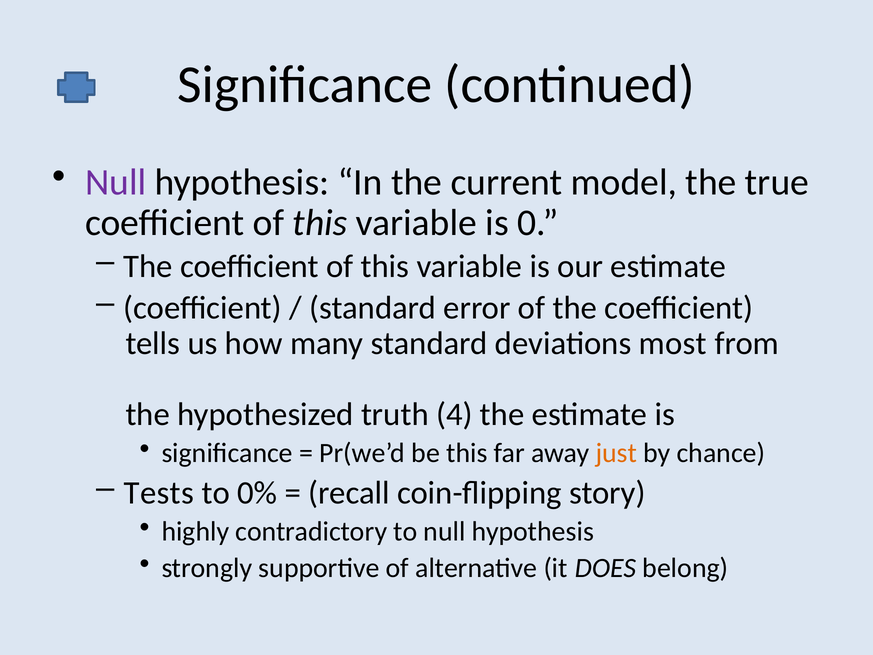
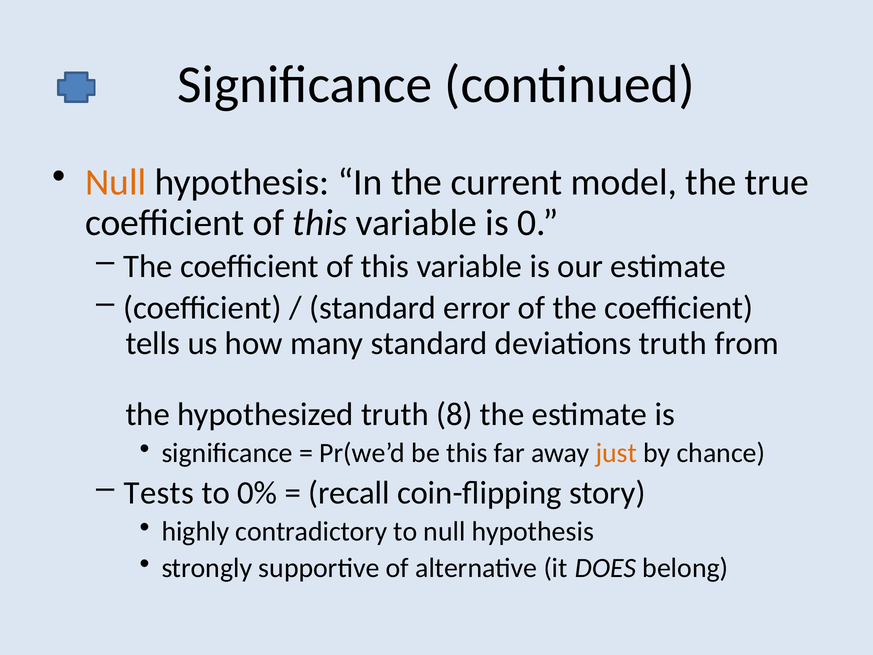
Null at (116, 182) colour: purple -> orange
deviations most: most -> truth
4: 4 -> 8
